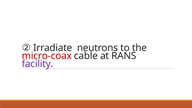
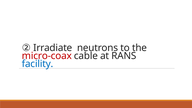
facility colour: purple -> blue
